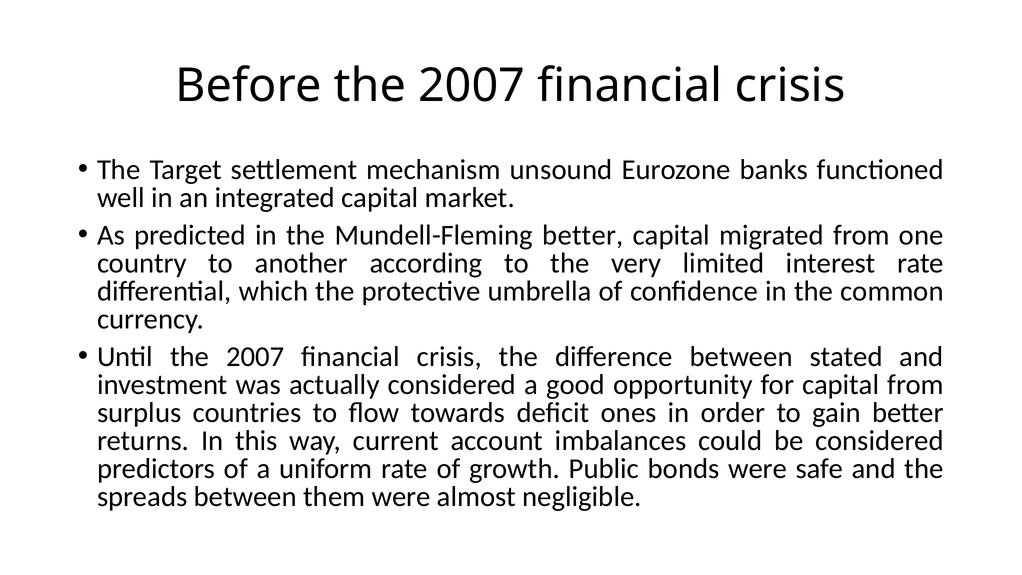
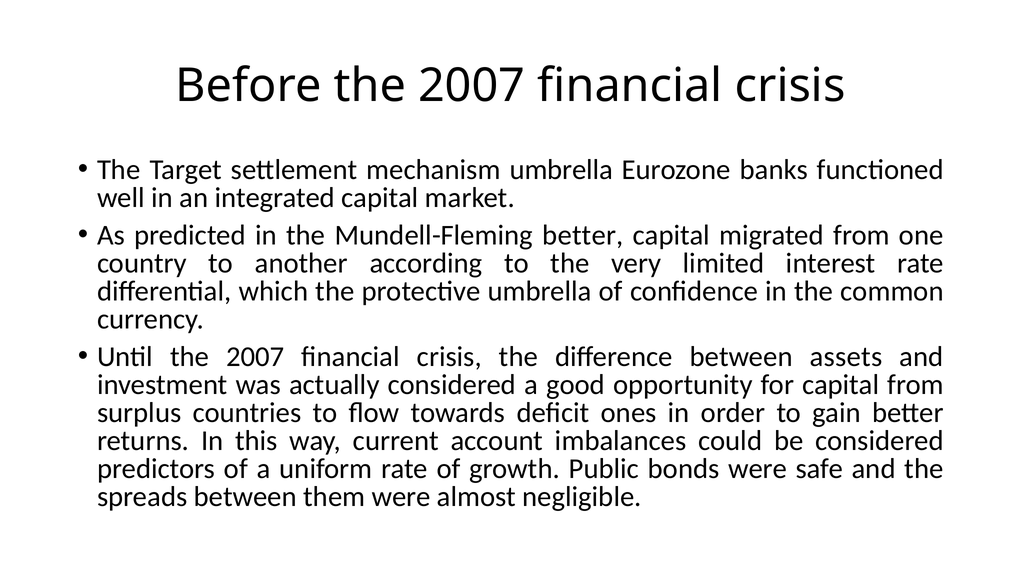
mechanism unsound: unsound -> umbrella
stated: stated -> assets
